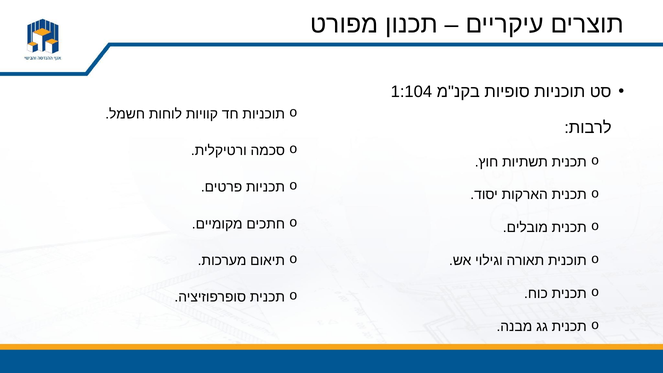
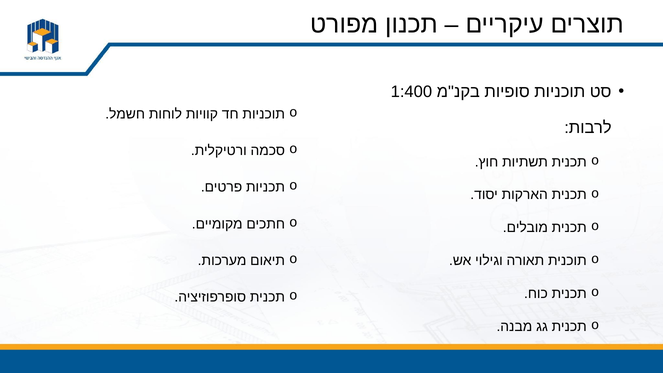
1:104: 1:104 -> 1:400
